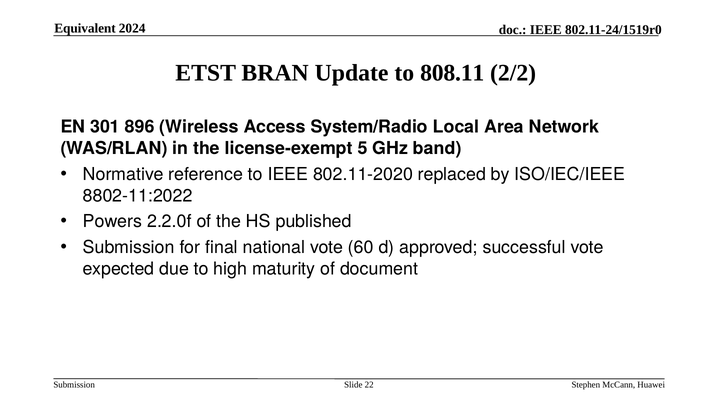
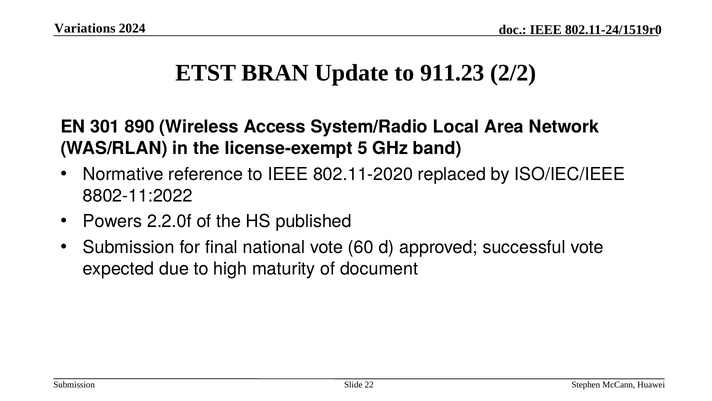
Equivalent: Equivalent -> Variations
808.11: 808.11 -> 911.23
896: 896 -> 890
